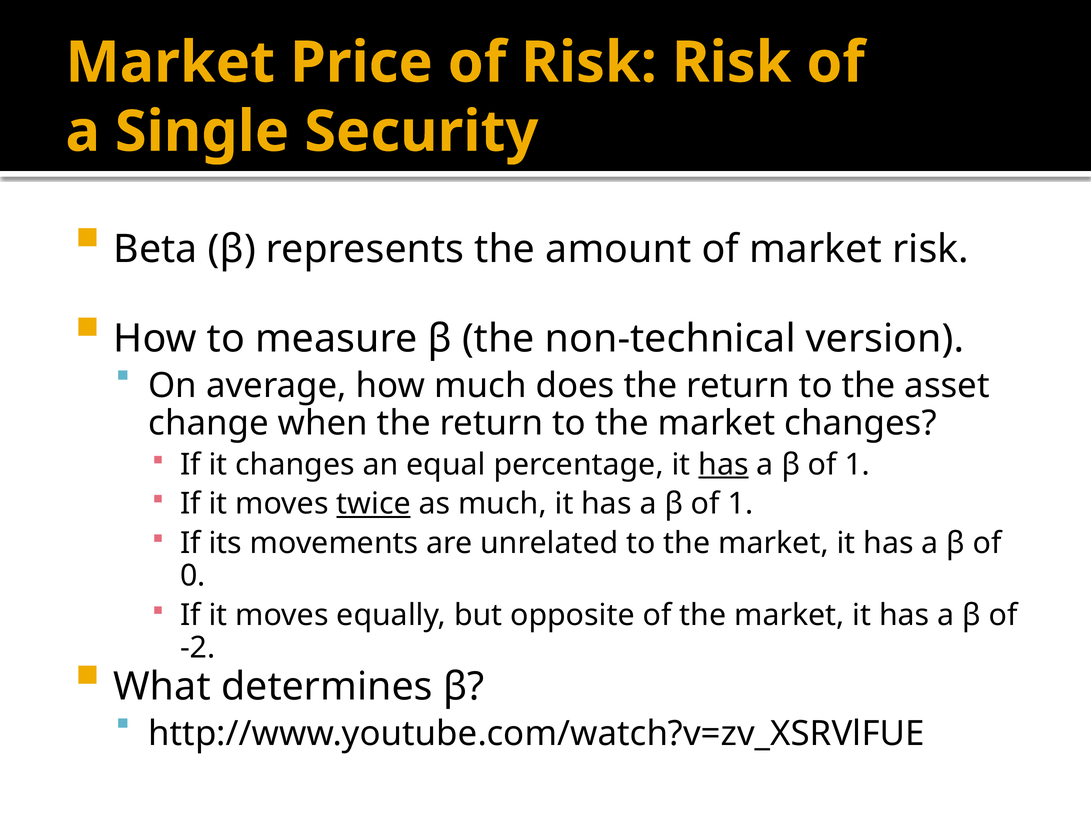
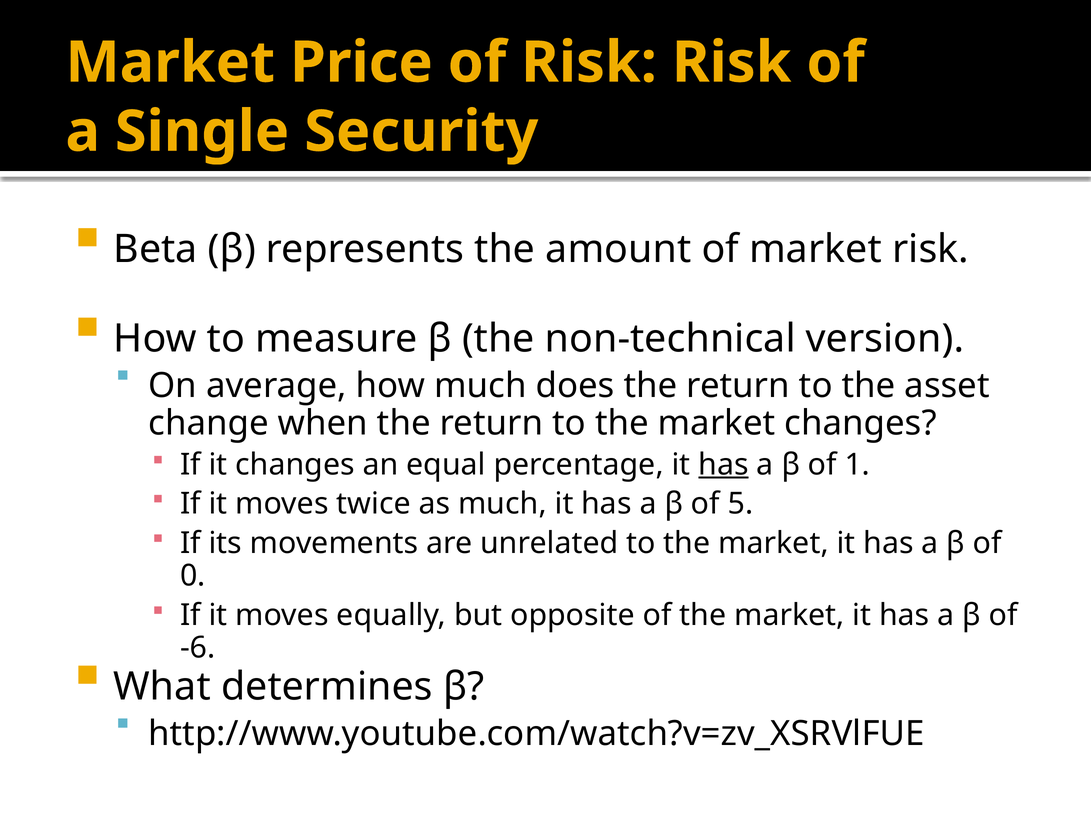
twice underline: present -> none
1 at (740, 504): 1 -> 5
-2: -2 -> -6
